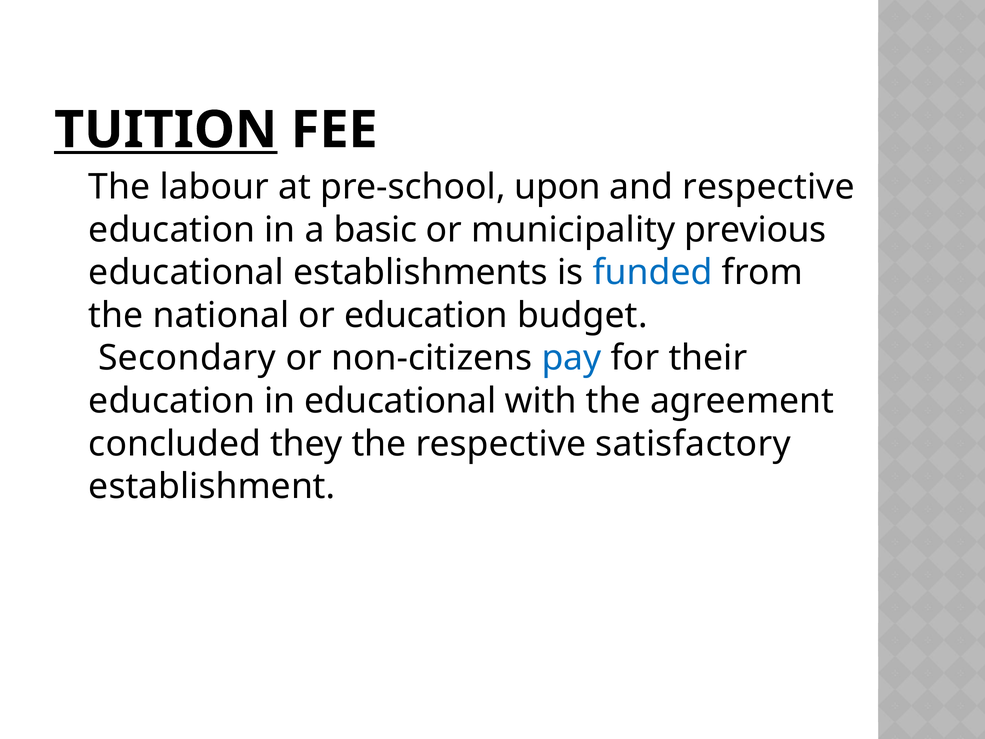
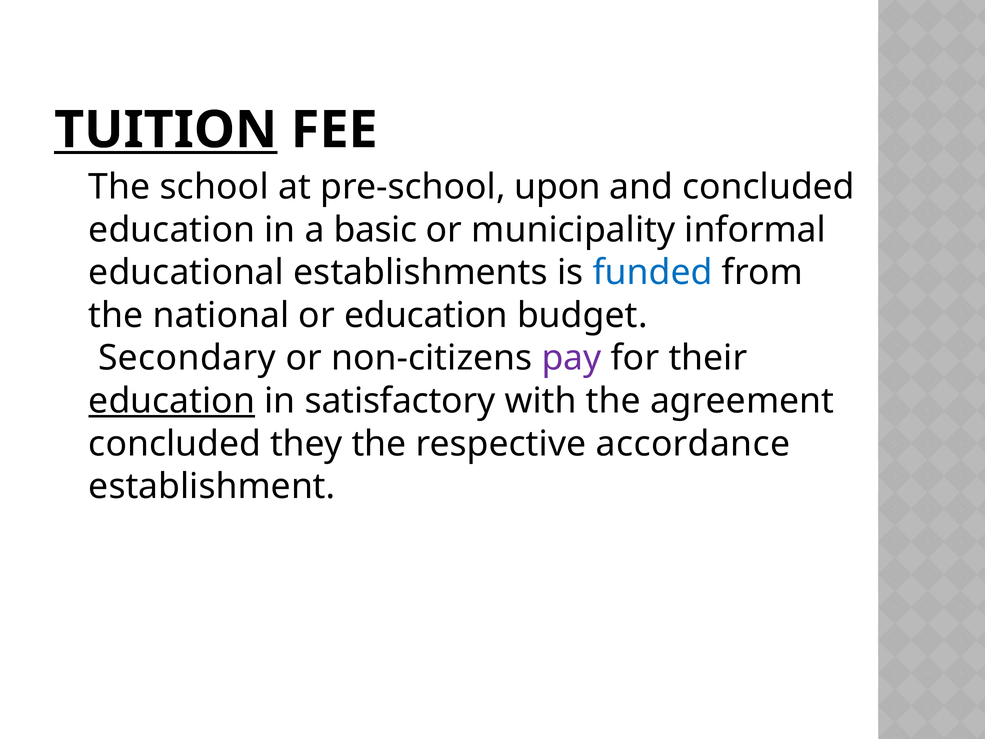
labour: labour -> school
and respective: respective -> concluded
previous: previous -> informal
pay colour: blue -> purple
education at (172, 401) underline: none -> present
in educational: educational -> satisfactory
satisfactory: satisfactory -> accordance
